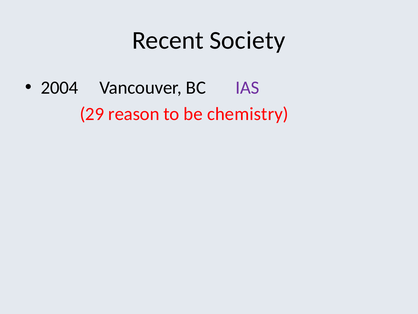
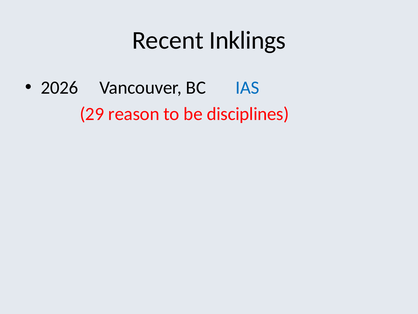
Society: Society -> Inklings
2004: 2004 -> 2026
IAS colour: purple -> blue
chemistry: chemistry -> disciplines
